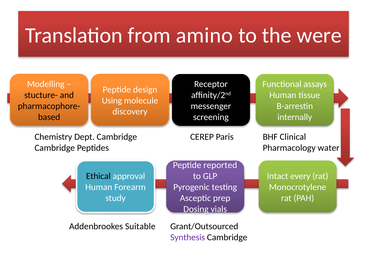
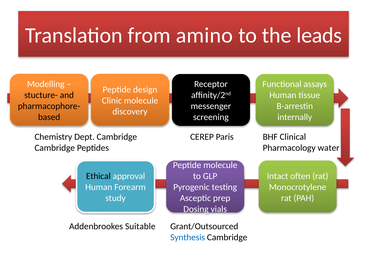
were: were -> leads
Using: Using -> Clinic
Peptide reported: reported -> molecule
every: every -> often
Synthesis colour: purple -> blue
